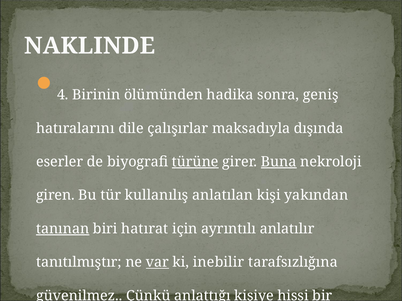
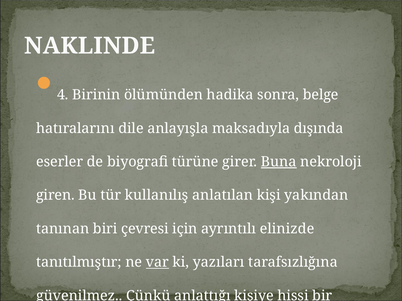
geniş: geniş -> belge
çalışırlar: çalışırlar -> anlayışla
türüne underline: present -> none
tanınan underline: present -> none
hatırat: hatırat -> çevresi
anlatılır: anlatılır -> elinizde
inebilir: inebilir -> yazıları
